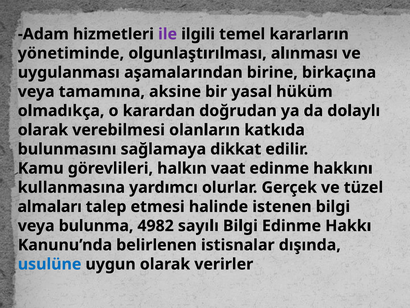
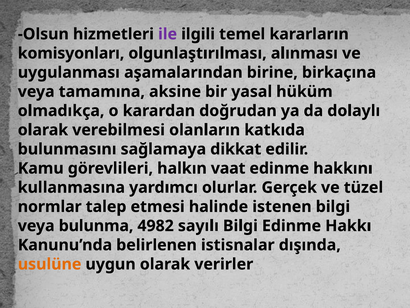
Adam: Adam -> Olsun
yönetiminde: yönetiminde -> komisyonları
almaları: almaları -> normlar
usulüne colour: blue -> orange
